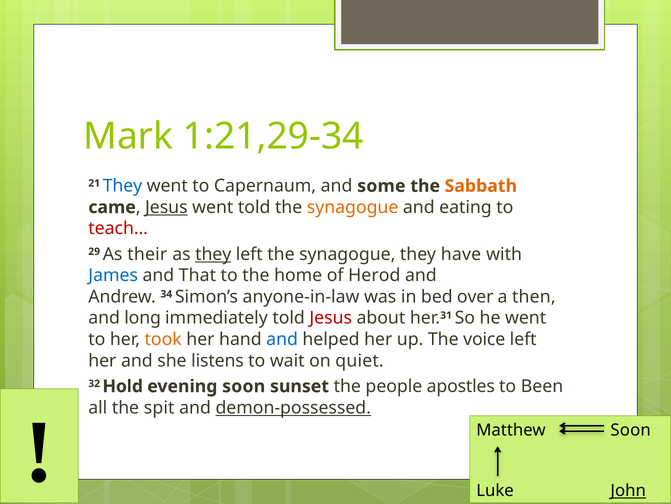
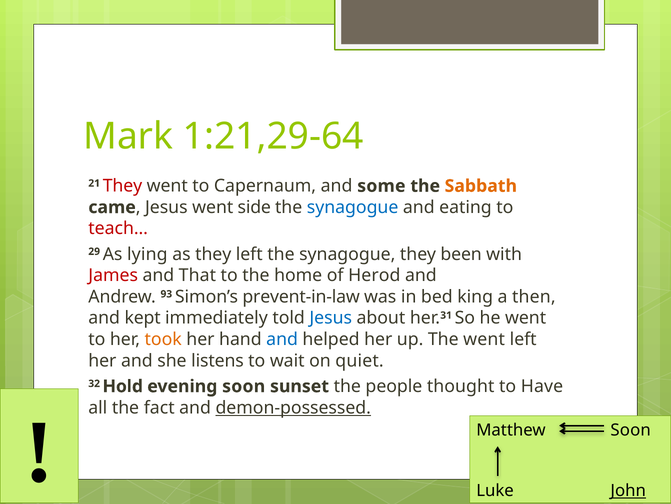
1:21,29-34: 1:21,29-34 -> 1:21,29-64
They at (122, 186) colour: blue -> red
Jesus at (166, 207) underline: present -> none
went told: told -> side
synagogue at (353, 207) colour: orange -> blue
their: their -> lying
they at (213, 254) underline: present -> none
have: have -> been
James colour: blue -> red
34: 34 -> 93
anyone-in-law: anyone-in-law -> prevent-in-law
over: over -> king
long: long -> kept
Jesus at (331, 318) colour: red -> blue
The voice: voice -> went
apostles: apostles -> thought
Been: Been -> Have
spit: spit -> fact
